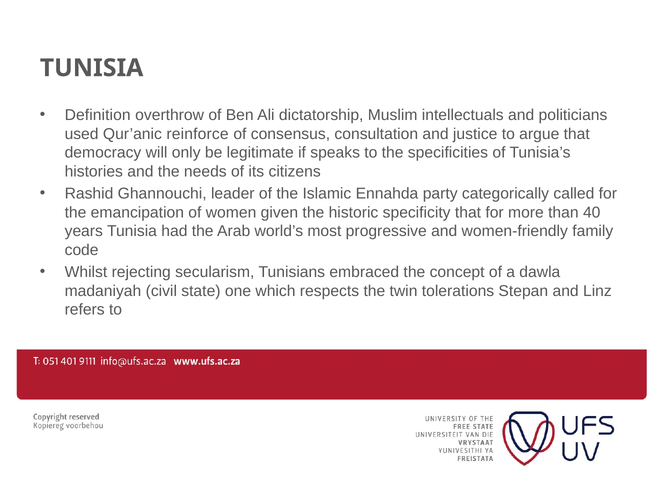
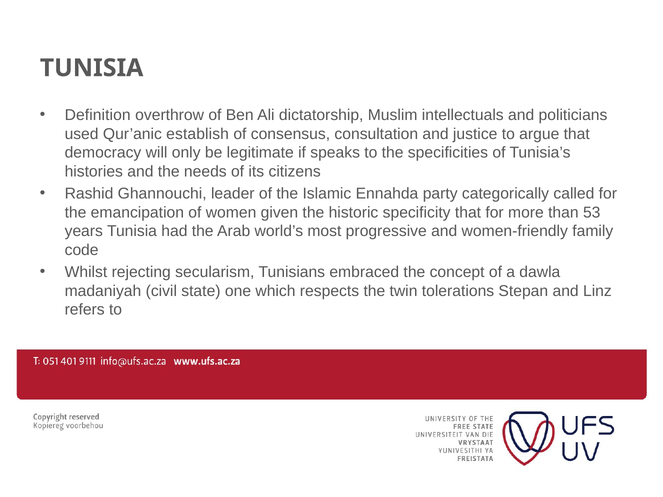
reinforce: reinforce -> establish
40: 40 -> 53
